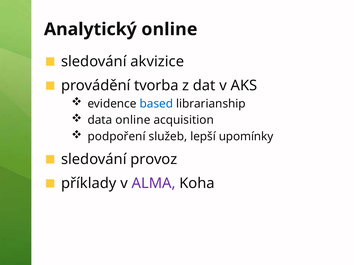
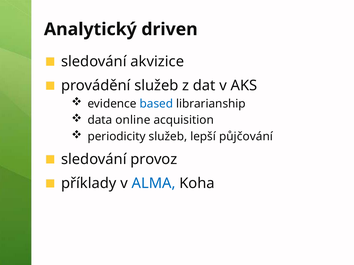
Analytický online: online -> driven
provádění tvorba: tvorba -> služeb
podpoření: podpoření -> periodicity
upomínky: upomínky -> půjčování
ALMA colour: purple -> blue
